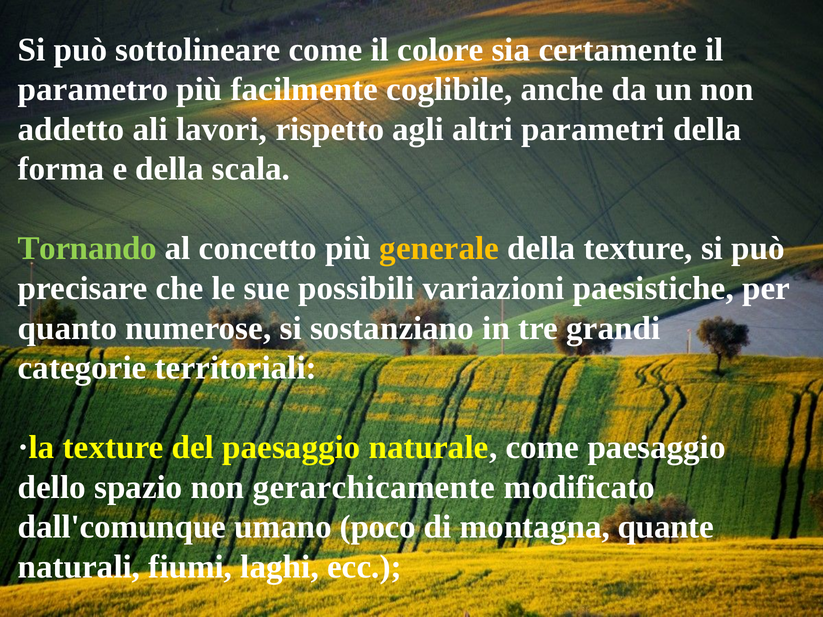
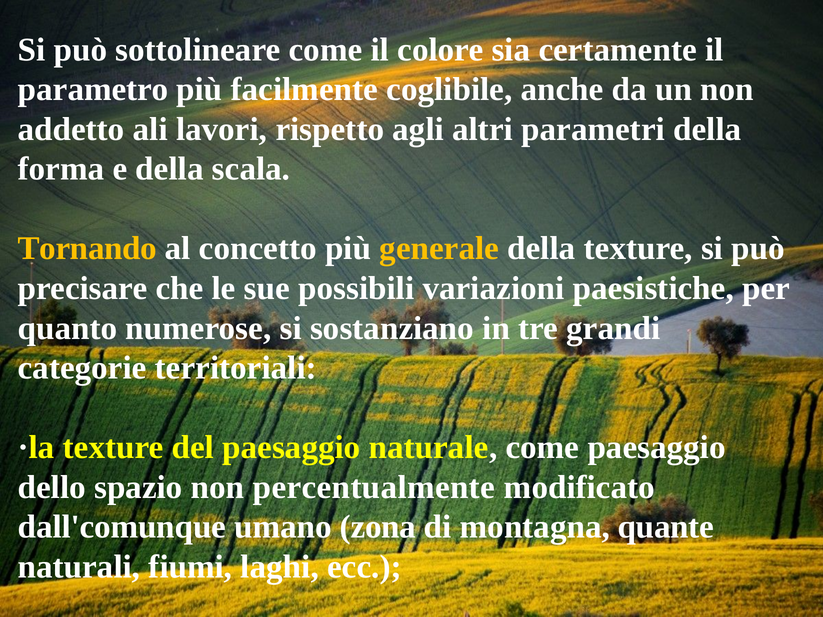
Tornando colour: light green -> yellow
gerarchicamente: gerarchicamente -> percentualmente
poco: poco -> zona
